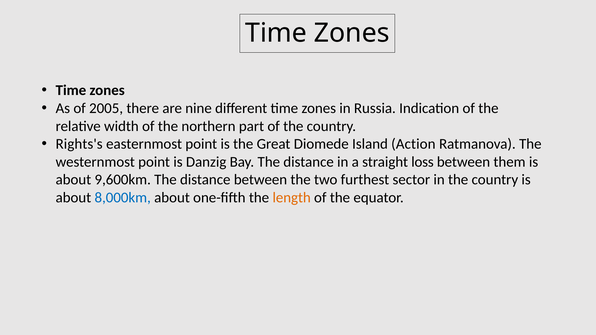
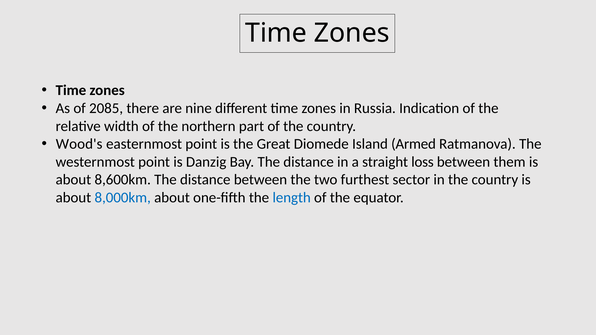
2005: 2005 -> 2085
Rights's: Rights's -> Wood's
Action: Action -> Armed
9,600km: 9,600km -> 8,600km
length colour: orange -> blue
